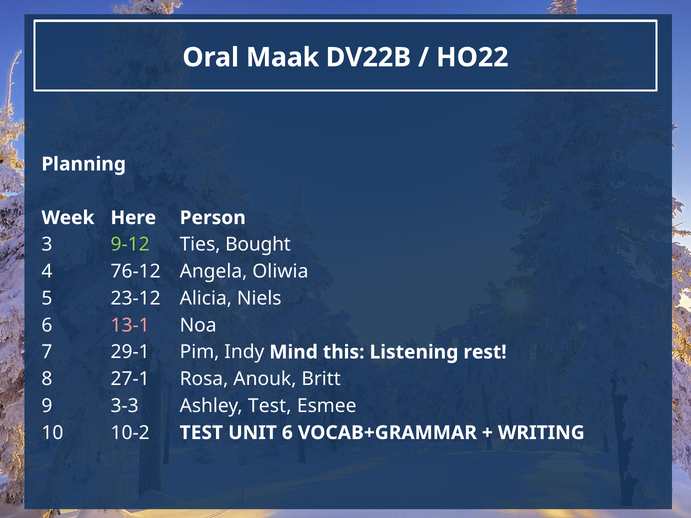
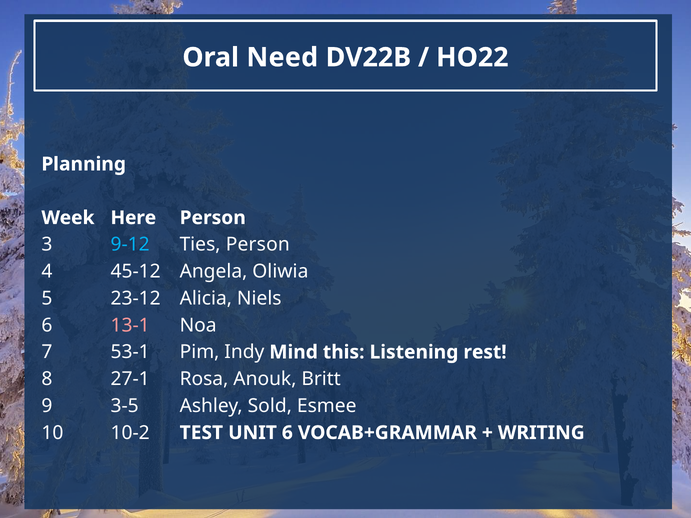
Maak: Maak -> Need
9-12 colour: light green -> light blue
Ties Bought: Bought -> Person
76-12: 76-12 -> 45-12
29-1: 29-1 -> 53-1
3-3: 3-3 -> 3-5
Ashley Test: Test -> Sold
